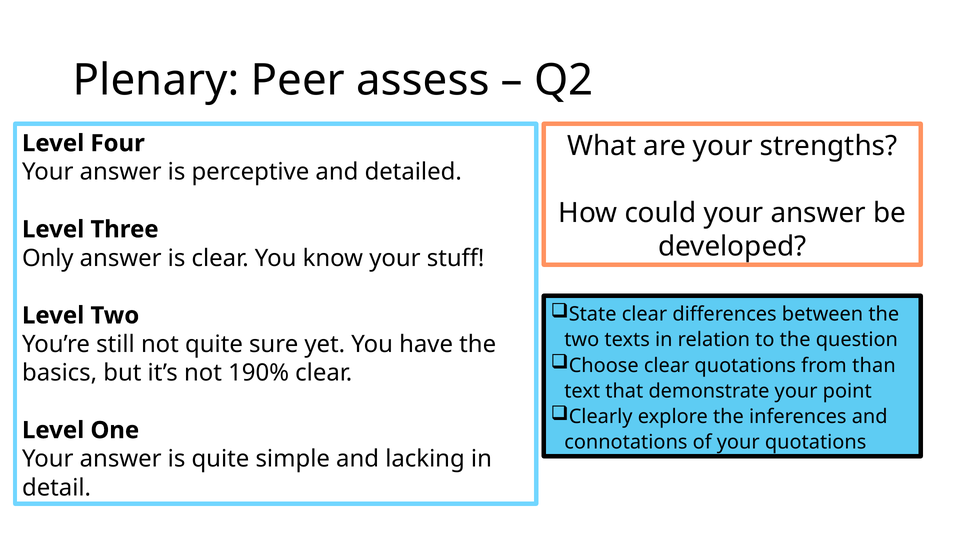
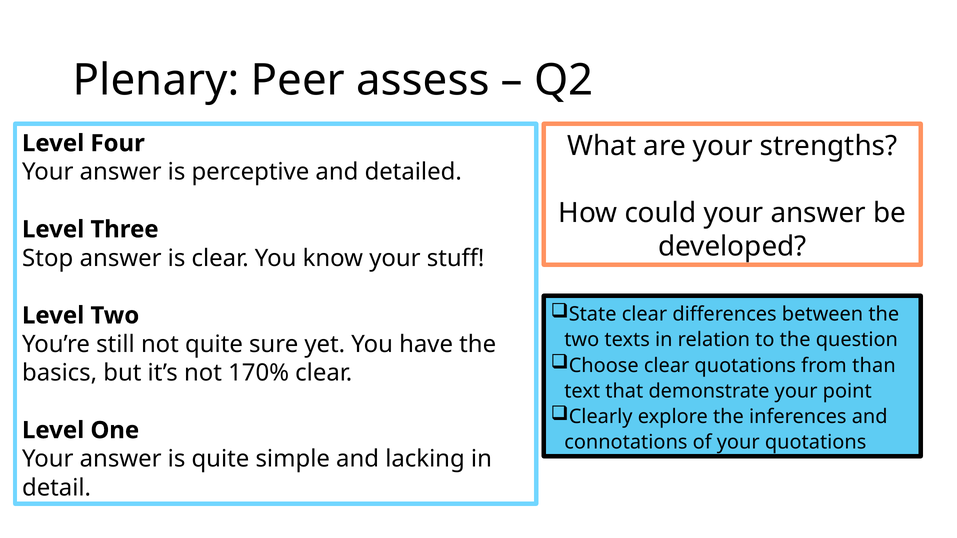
Only: Only -> Stop
190%: 190% -> 170%
